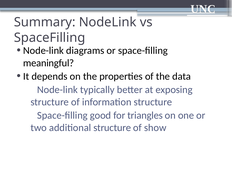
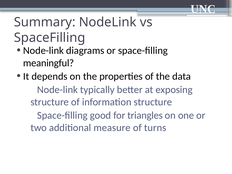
additional structure: structure -> measure
show: show -> turns
